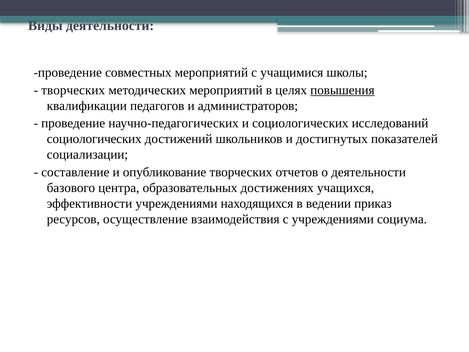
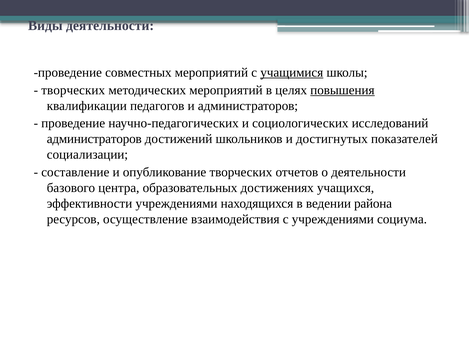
учащимися underline: none -> present
социологических at (94, 139): социологических -> администраторов
приказ: приказ -> района
